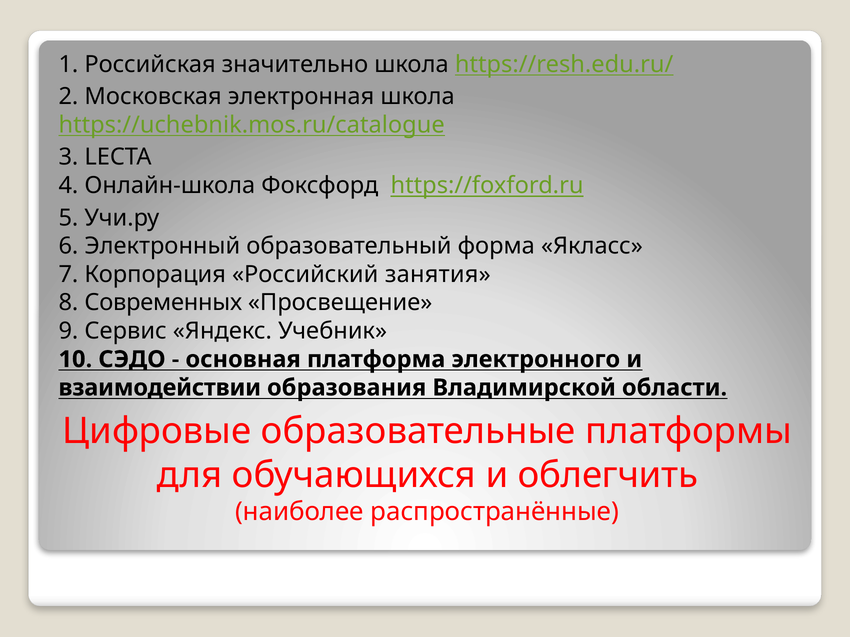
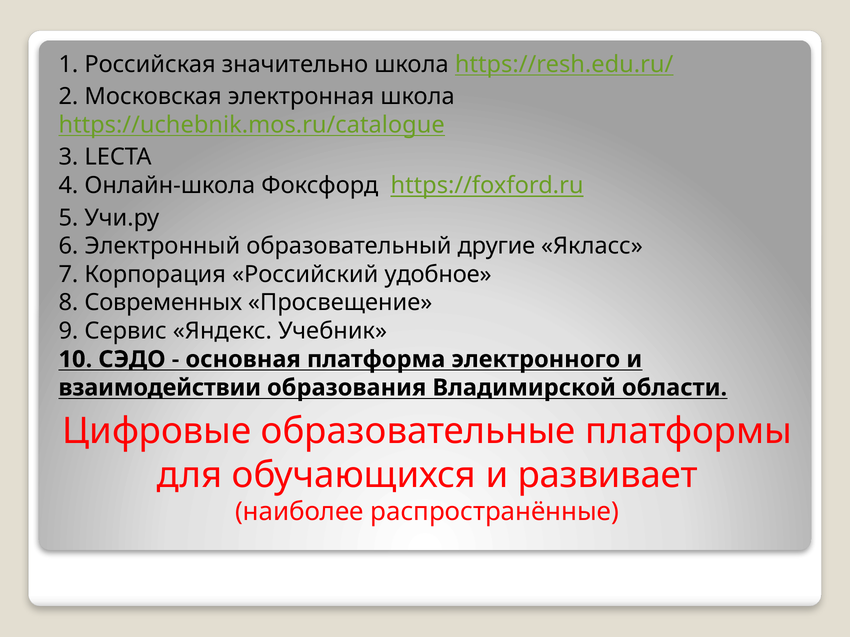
форма: форма -> другие
занятия: занятия -> удобное
облегчить: облегчить -> развивает
